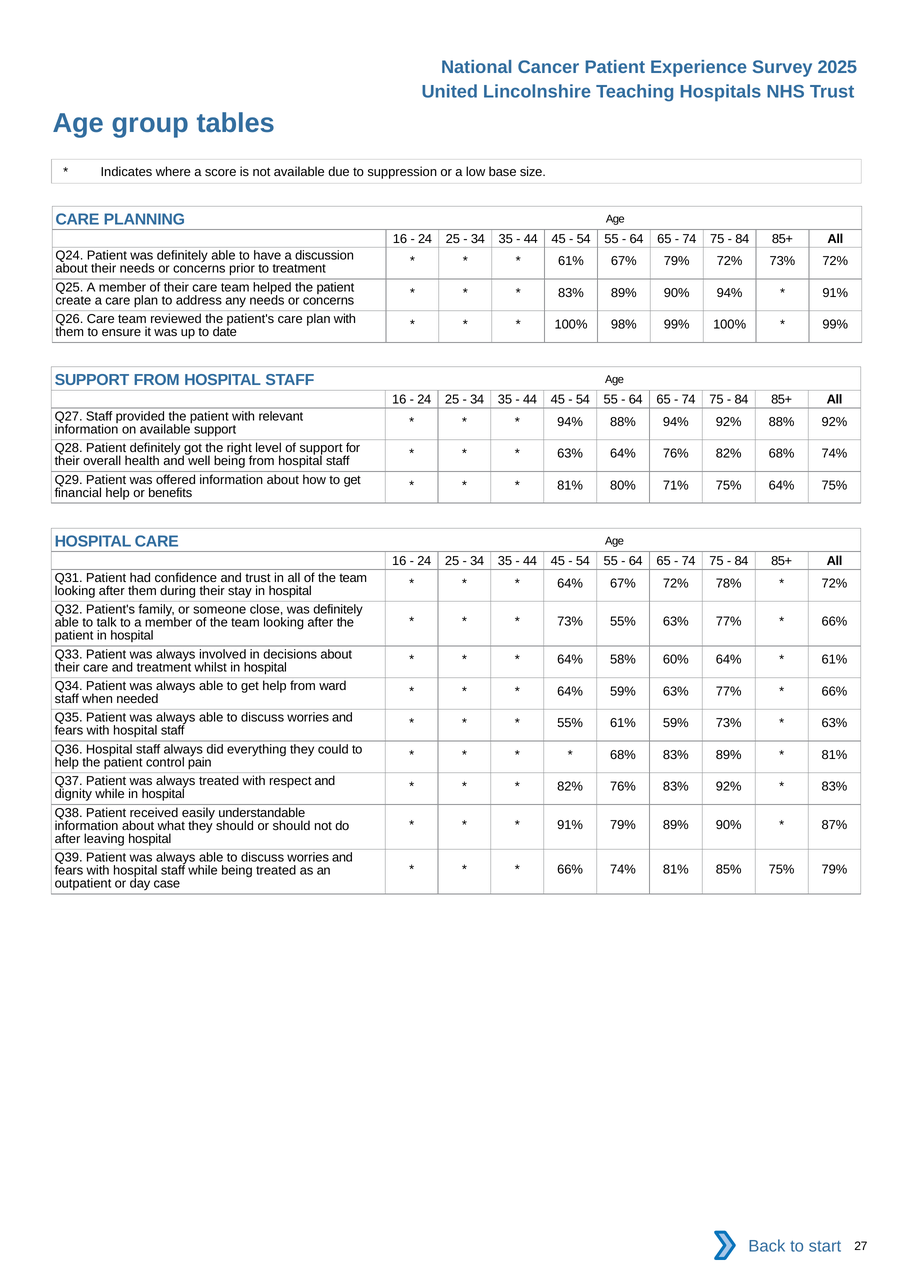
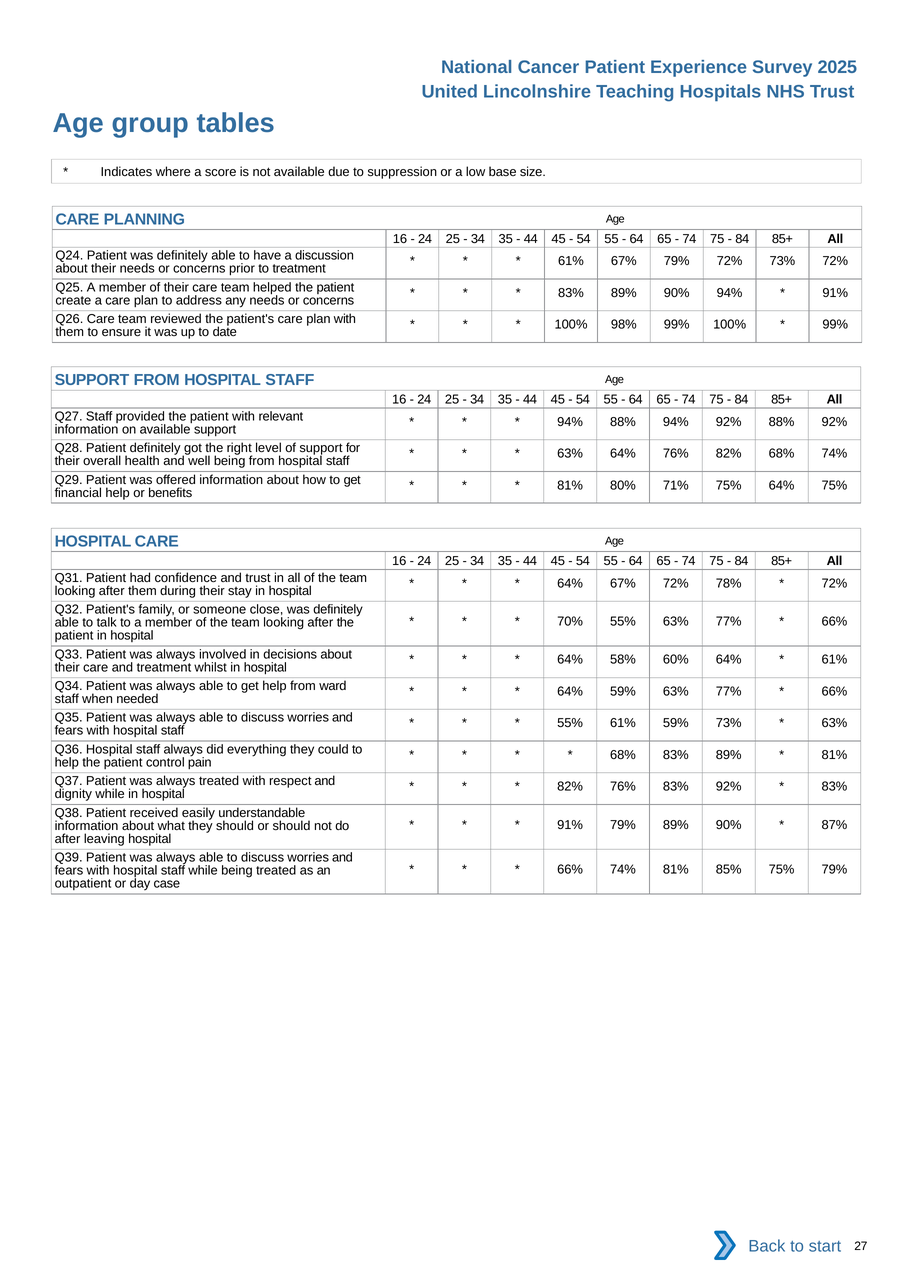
73% at (570, 621): 73% -> 70%
